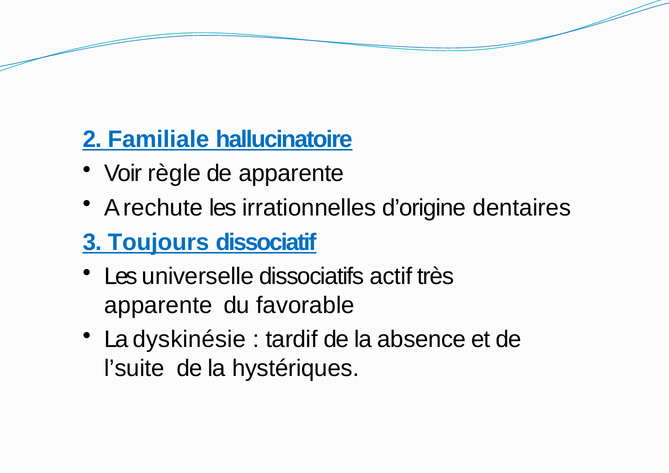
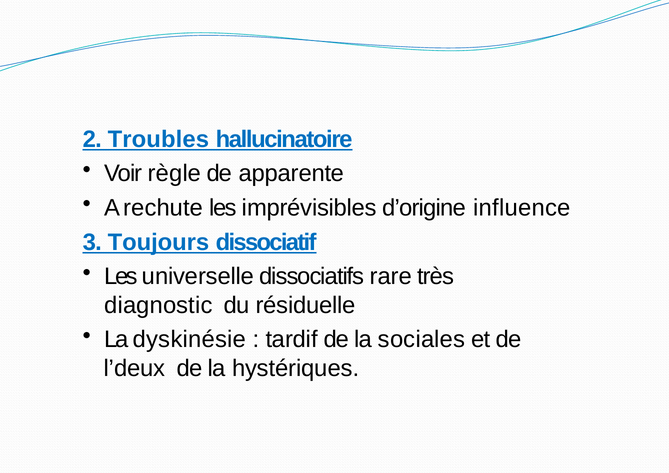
Familiale: Familiale -> Troubles
irrationnelles: irrationnelles -> imprévisibles
dentaires: dentaires -> influence
actif: actif -> rare
apparente at (158, 305): apparente -> diagnostic
favorable: favorable -> résiduelle
absence: absence -> sociales
l’suite: l’suite -> l’deux
